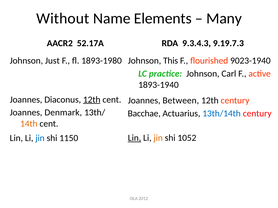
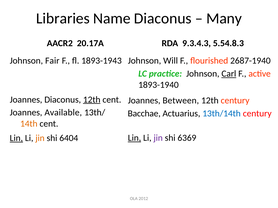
Without: Without -> Libraries
Name Elements: Elements -> Diaconus
52.17A: 52.17A -> 20.17A
9.19.7.3: 9.19.7.3 -> 5.54.8.3
Just: Just -> Fair
1893-1980: 1893-1980 -> 1893-1943
This: This -> Will
9023-1940: 9023-1940 -> 2687-1940
Carl underline: none -> present
Denmark: Denmark -> Available
jin at (158, 138) colour: orange -> purple
1052: 1052 -> 6369
Lin at (16, 138) underline: none -> present
jin at (40, 138) colour: blue -> orange
1150: 1150 -> 6404
